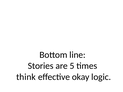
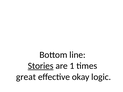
Stories underline: none -> present
5: 5 -> 1
think: think -> great
